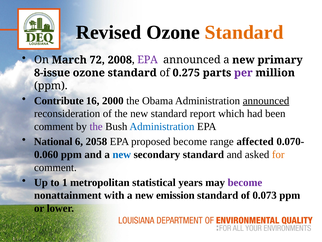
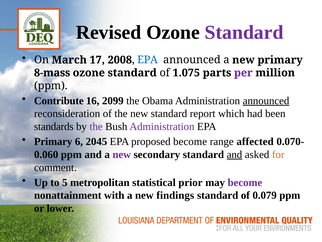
Standard at (244, 32) colour: orange -> purple
72: 72 -> 17
EPA at (148, 60) colour: purple -> blue
8-issue: 8-issue -> 8-mass
0.275: 0.275 -> 1.075
2000: 2000 -> 2099
comment at (54, 126): comment -> standards
Administration at (162, 126) colour: blue -> purple
National at (53, 141): National -> Primary
2058: 2058 -> 2045
new at (122, 154) colour: blue -> purple
and at (234, 154) underline: none -> present
1: 1 -> 5
years: years -> prior
emission: emission -> findings
0.073: 0.073 -> 0.079
